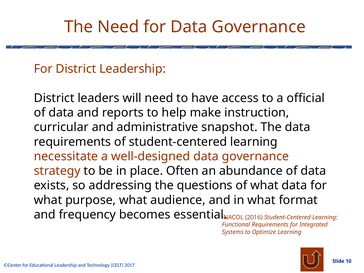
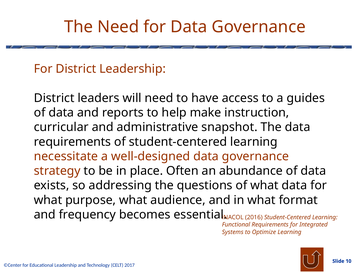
official: official -> guides
